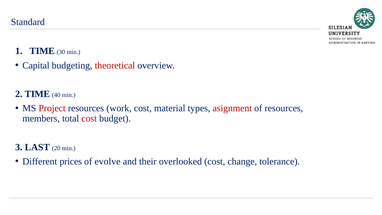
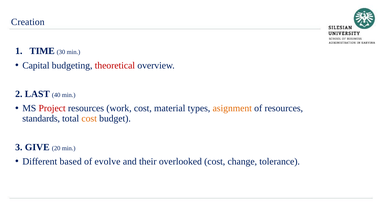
Standard: Standard -> Creation
2 TIME: TIME -> LAST
asignment colour: red -> orange
members: members -> standards
cost at (89, 118) colour: red -> orange
LAST: LAST -> GIVE
prices: prices -> based
